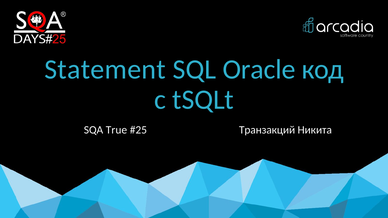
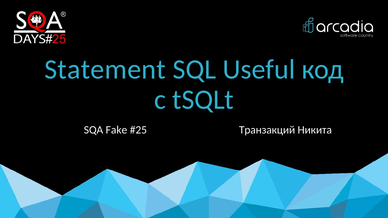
Oracle: Oracle -> Useful
True: True -> Fake
